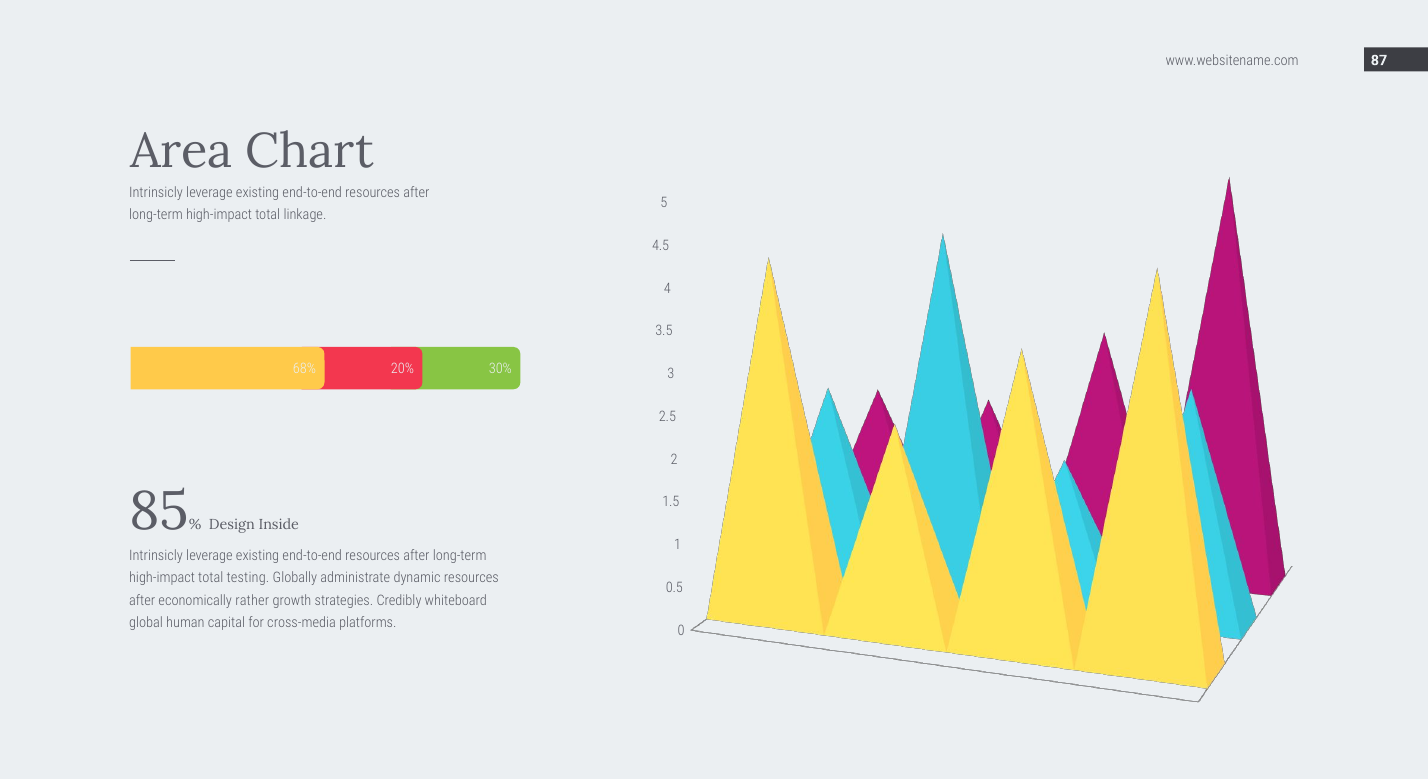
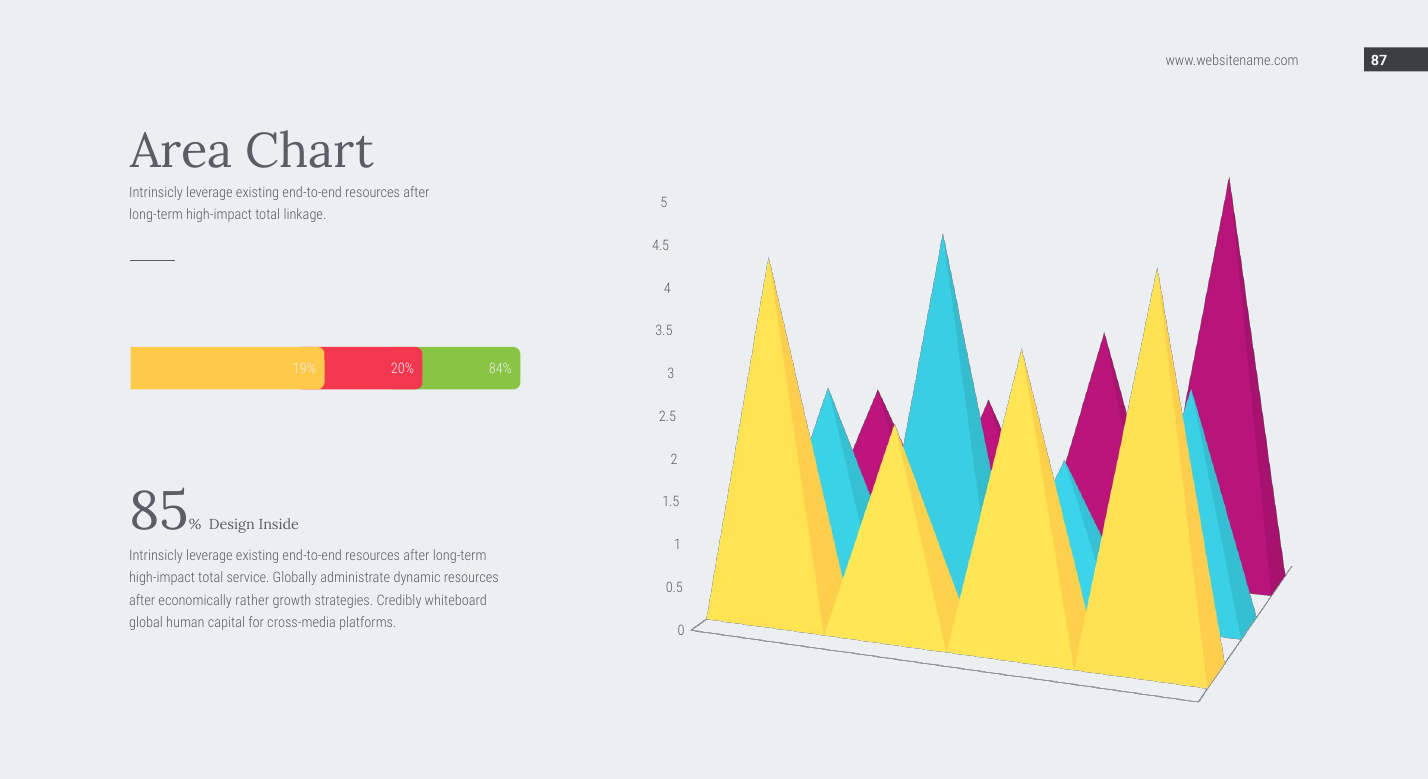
68%: 68% -> 19%
30%: 30% -> 84%
testing: testing -> service
